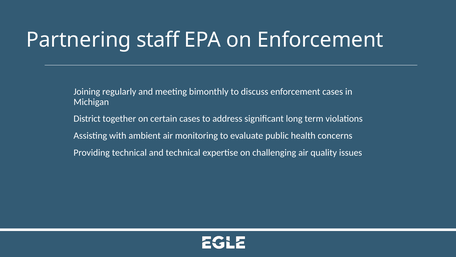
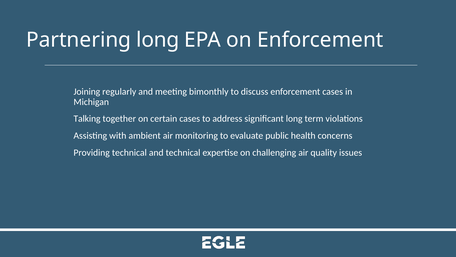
Partnering staff: staff -> long
District: District -> Talking
